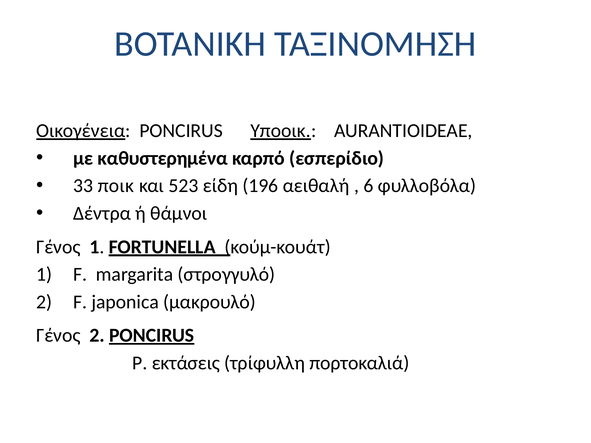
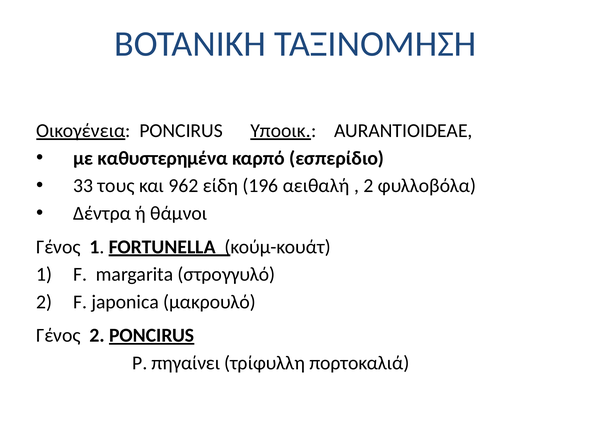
ποικ: ποικ -> τους
523: 523 -> 962
6 at (368, 186): 6 -> 2
εκτάσεις: εκτάσεις -> πηγαίνει
